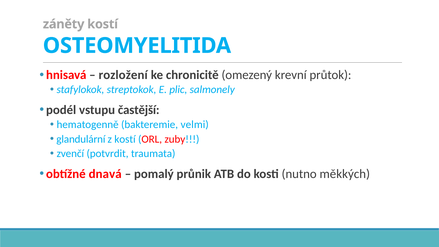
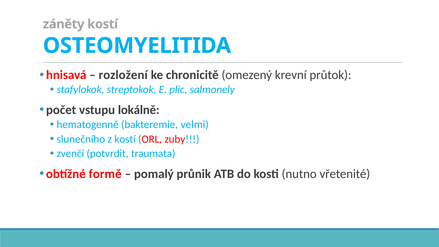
podél: podél -> počet
častější: častější -> lokálně
glandulární: glandulární -> slunečního
dnavá: dnavá -> formě
měkkých: měkkých -> vřetenité
